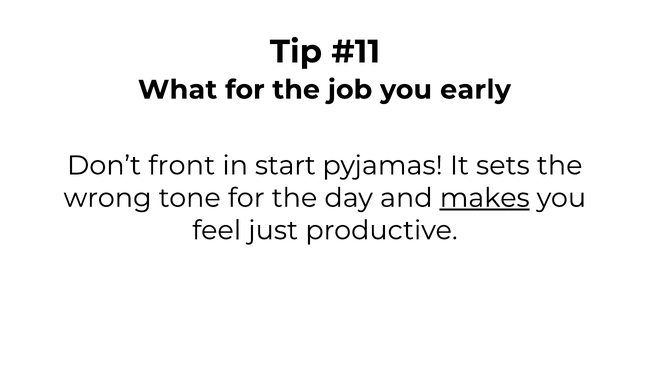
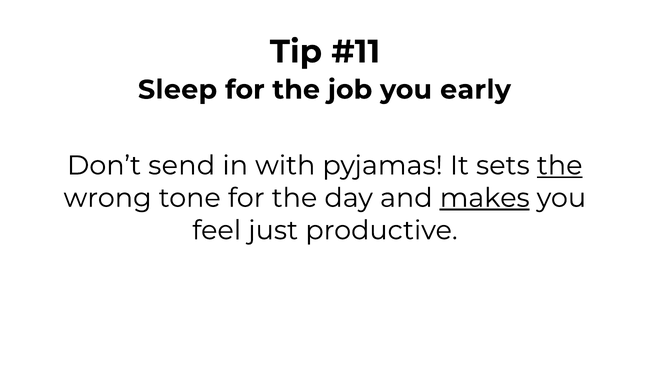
What: What -> Sleep
front: front -> send
start: start -> with
the at (560, 166) underline: none -> present
